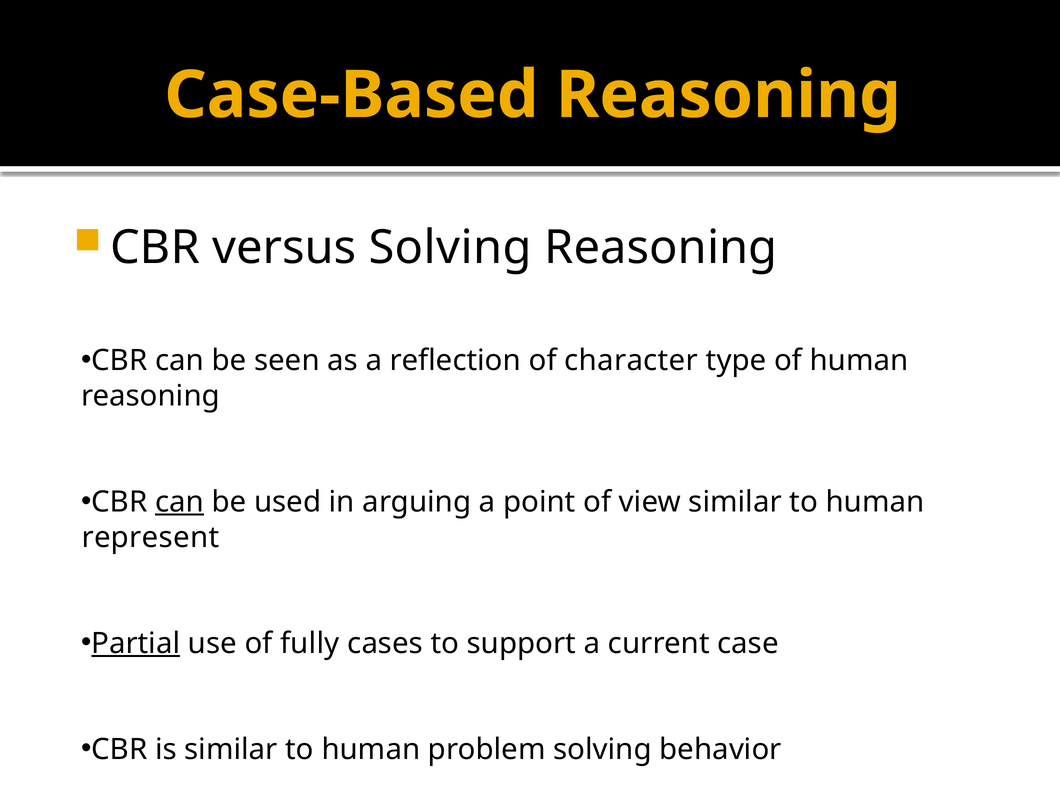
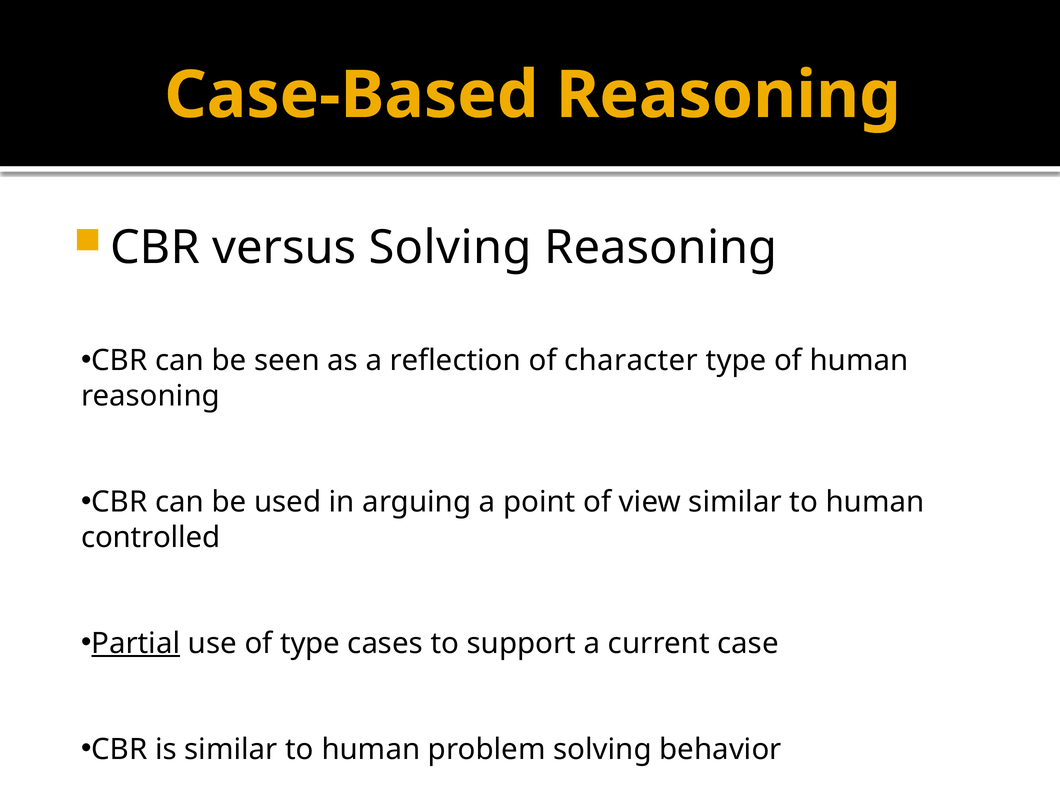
can at (180, 502) underline: present -> none
represent: represent -> controlled
of fully: fully -> type
